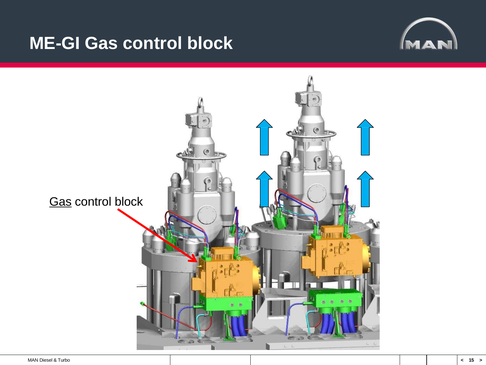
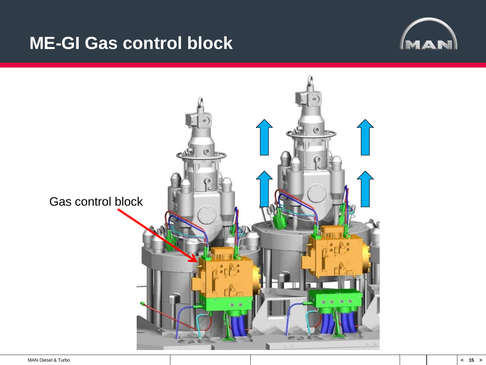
Gas at (60, 202) underline: present -> none
